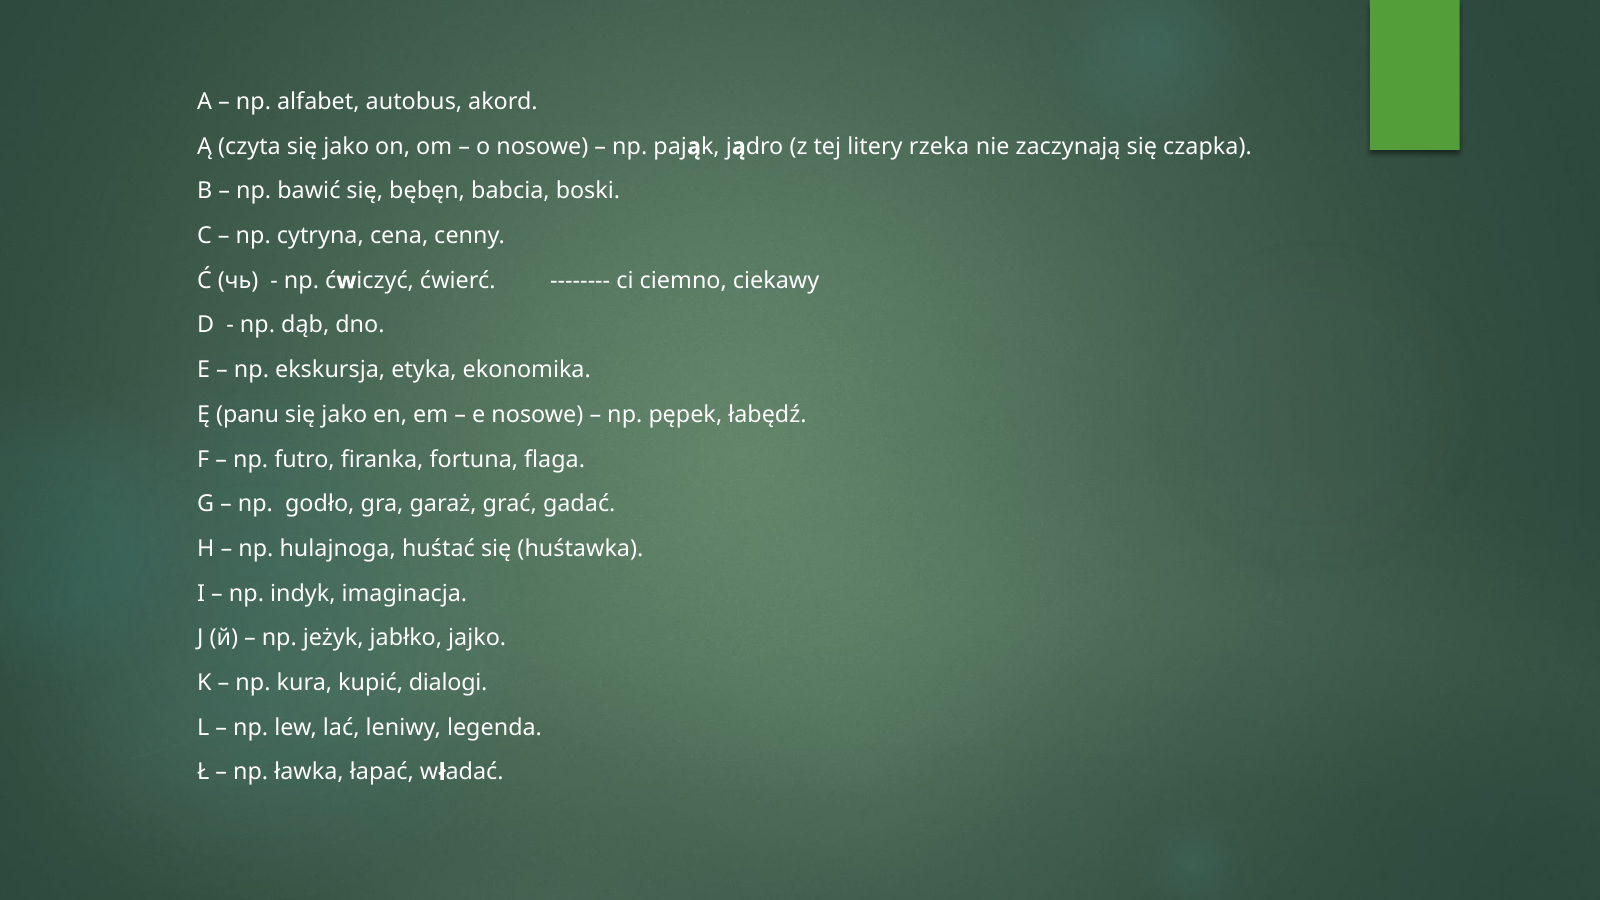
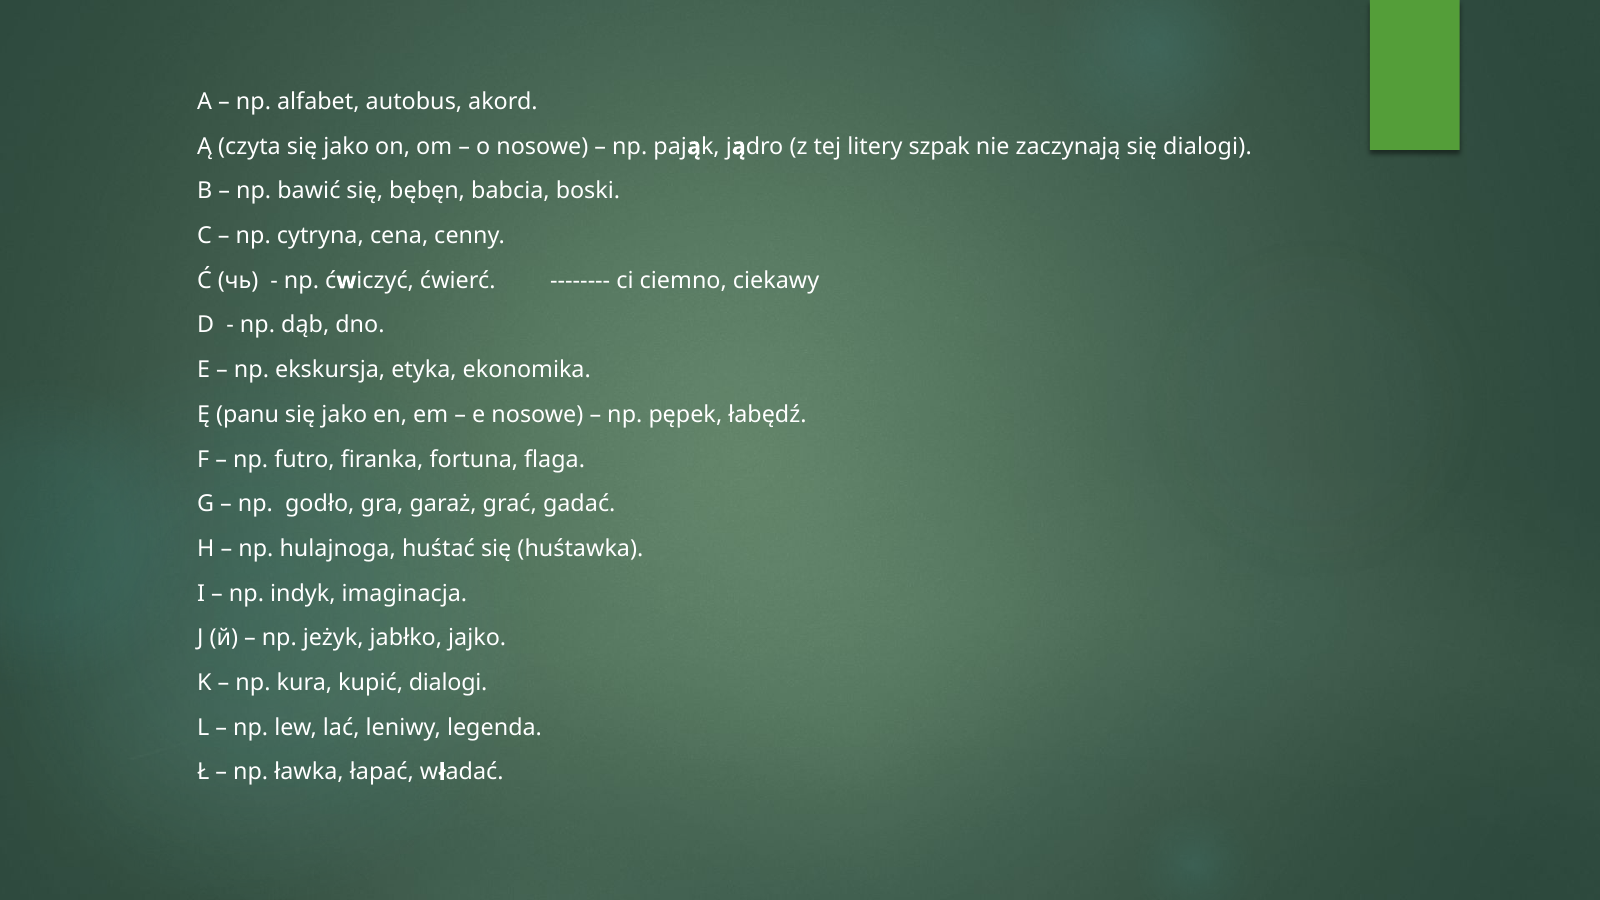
rzeka: rzeka -> szpak
się czapka: czapka -> dialogi
